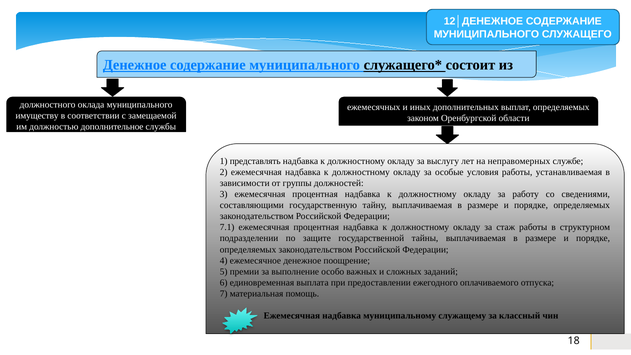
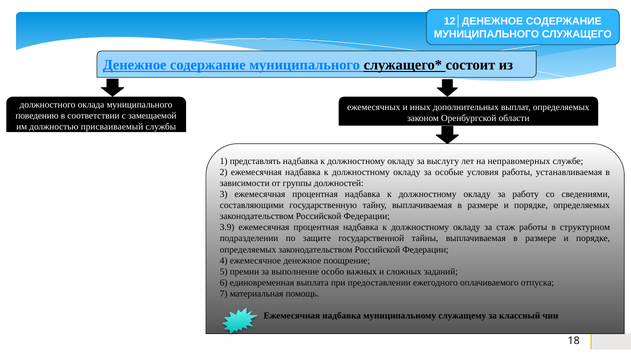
имуществу: имуществу -> поведению
дополнительное: дополнительное -> присваиваемый
7.1: 7.1 -> 3.9
